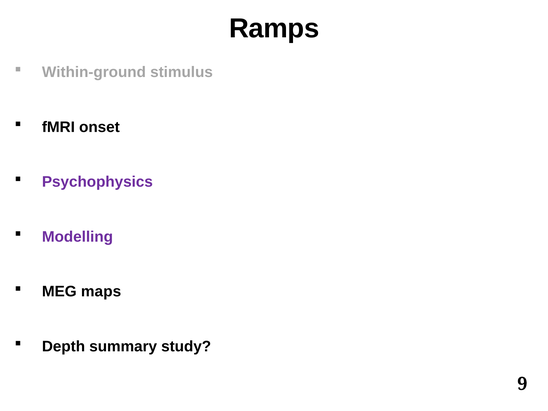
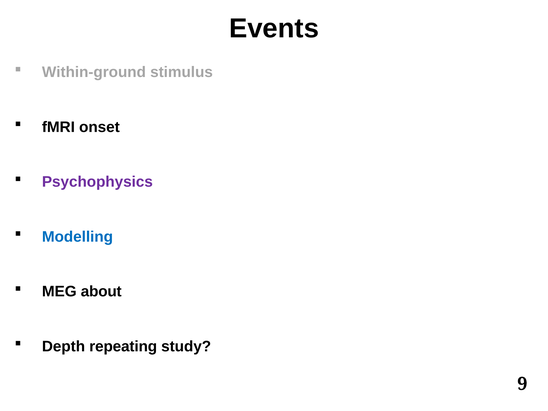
Ramps: Ramps -> Events
Modelling colour: purple -> blue
maps: maps -> about
summary: summary -> repeating
